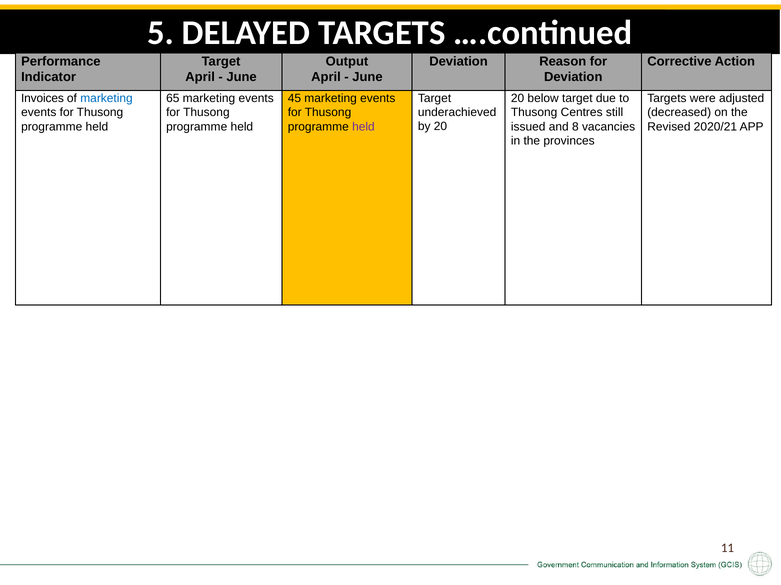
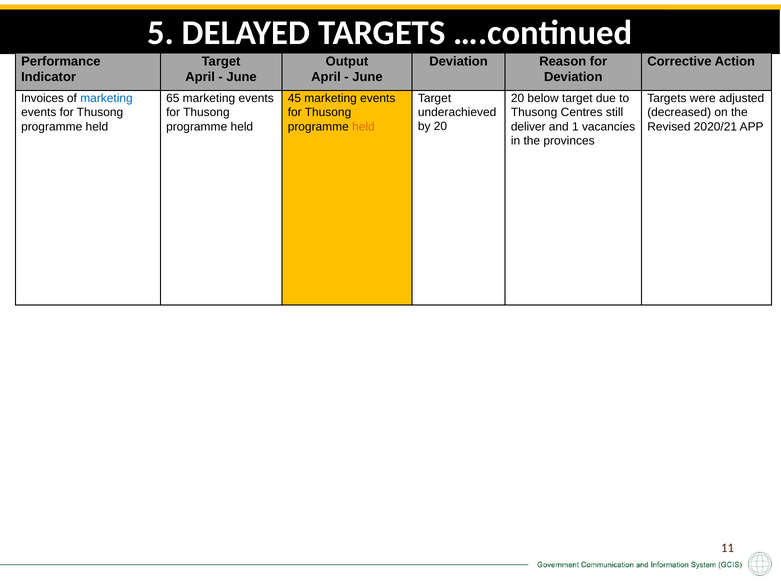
held at (363, 127) colour: purple -> orange
issued: issued -> deliver
8: 8 -> 1
